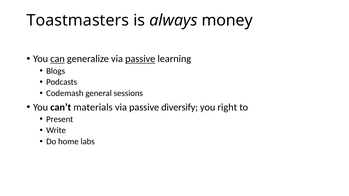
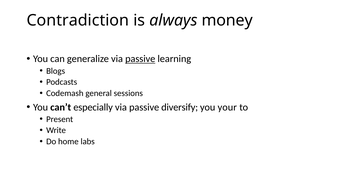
Toastmasters: Toastmasters -> Contradiction
can underline: present -> none
materials: materials -> especially
right: right -> your
